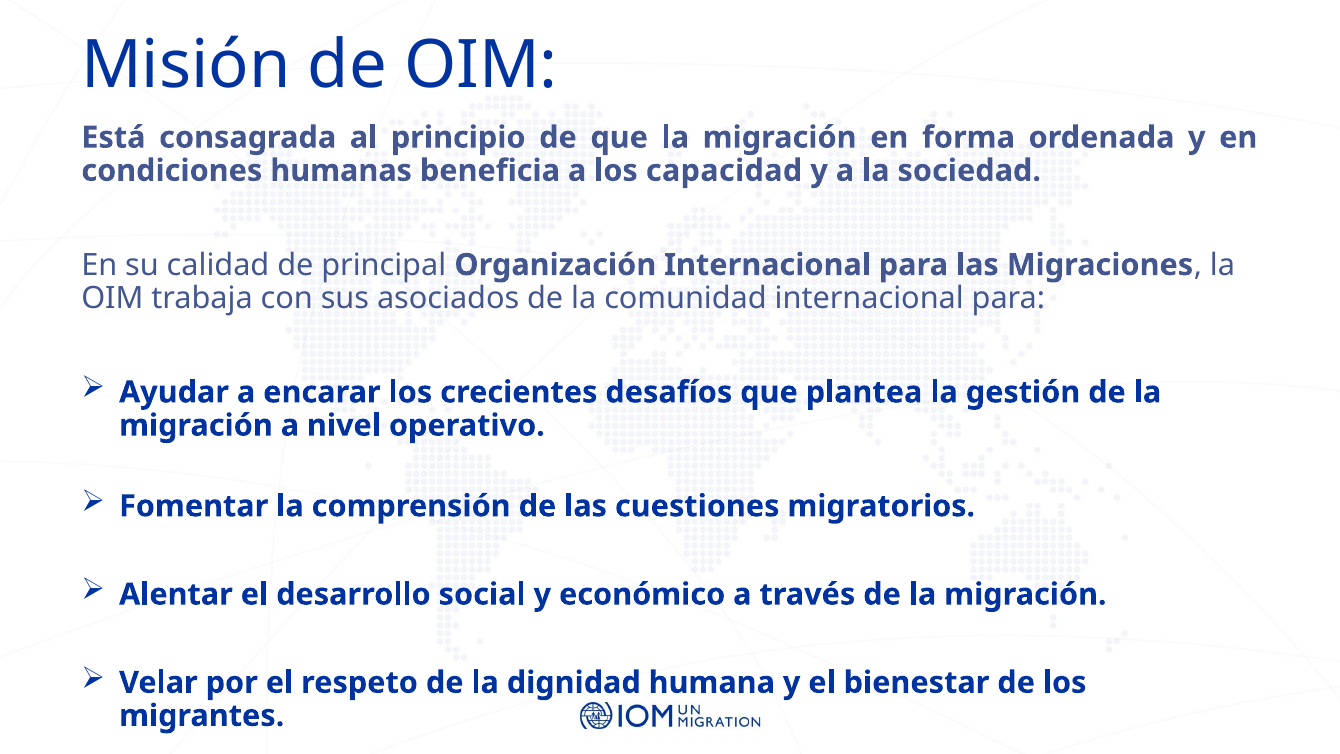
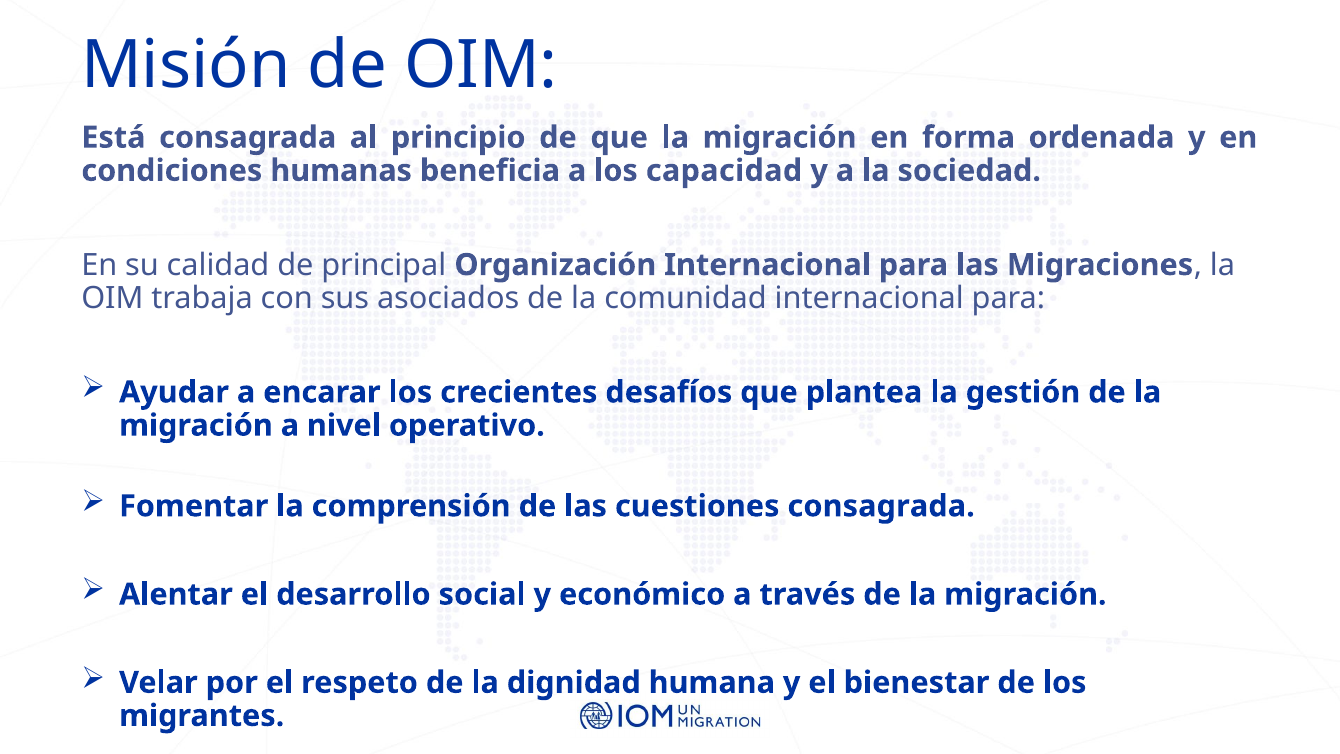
cuestiones migratorios: migratorios -> consagrada
